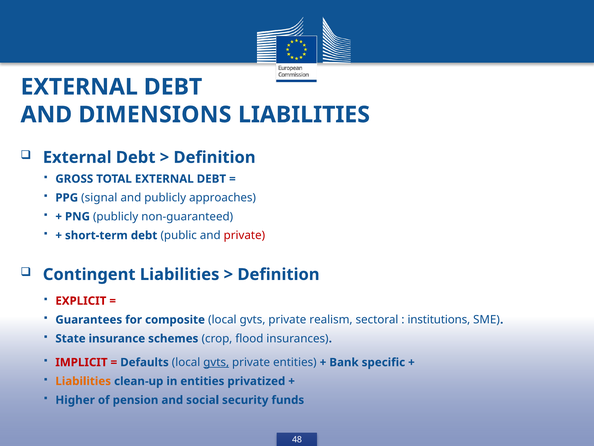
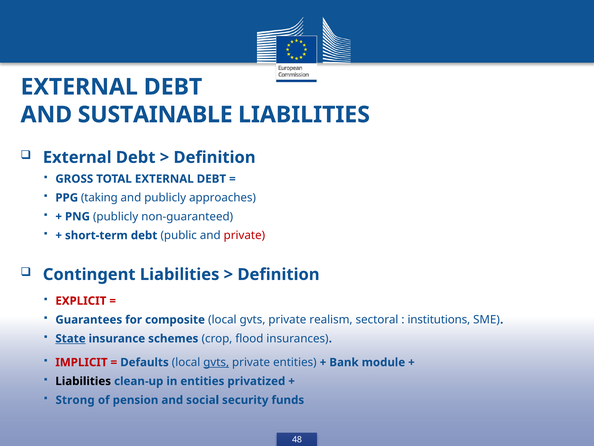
DIMENSIONS: DIMENSIONS -> SUSTAINABLE
signal: signal -> taking
State underline: none -> present
specific: specific -> module
Liabilities at (83, 381) colour: orange -> black
Higher: Higher -> Strong
